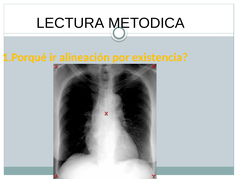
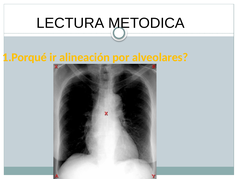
existencia: existencia -> alveolares
